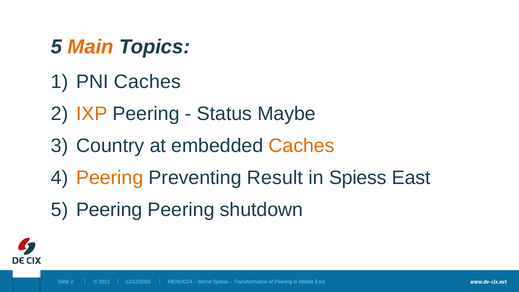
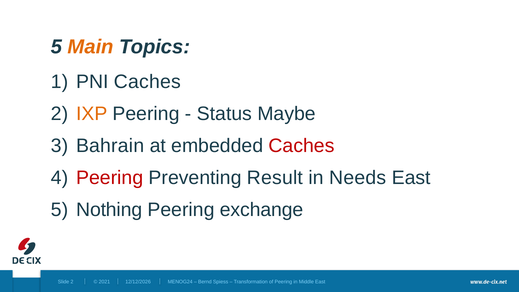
Country: Country -> Bahrain
Caches at (302, 146) colour: orange -> red
Peering at (110, 178) colour: orange -> red
in Spiess: Spiess -> Needs
5 Peering: Peering -> Nothing
shutdown: shutdown -> exchange
